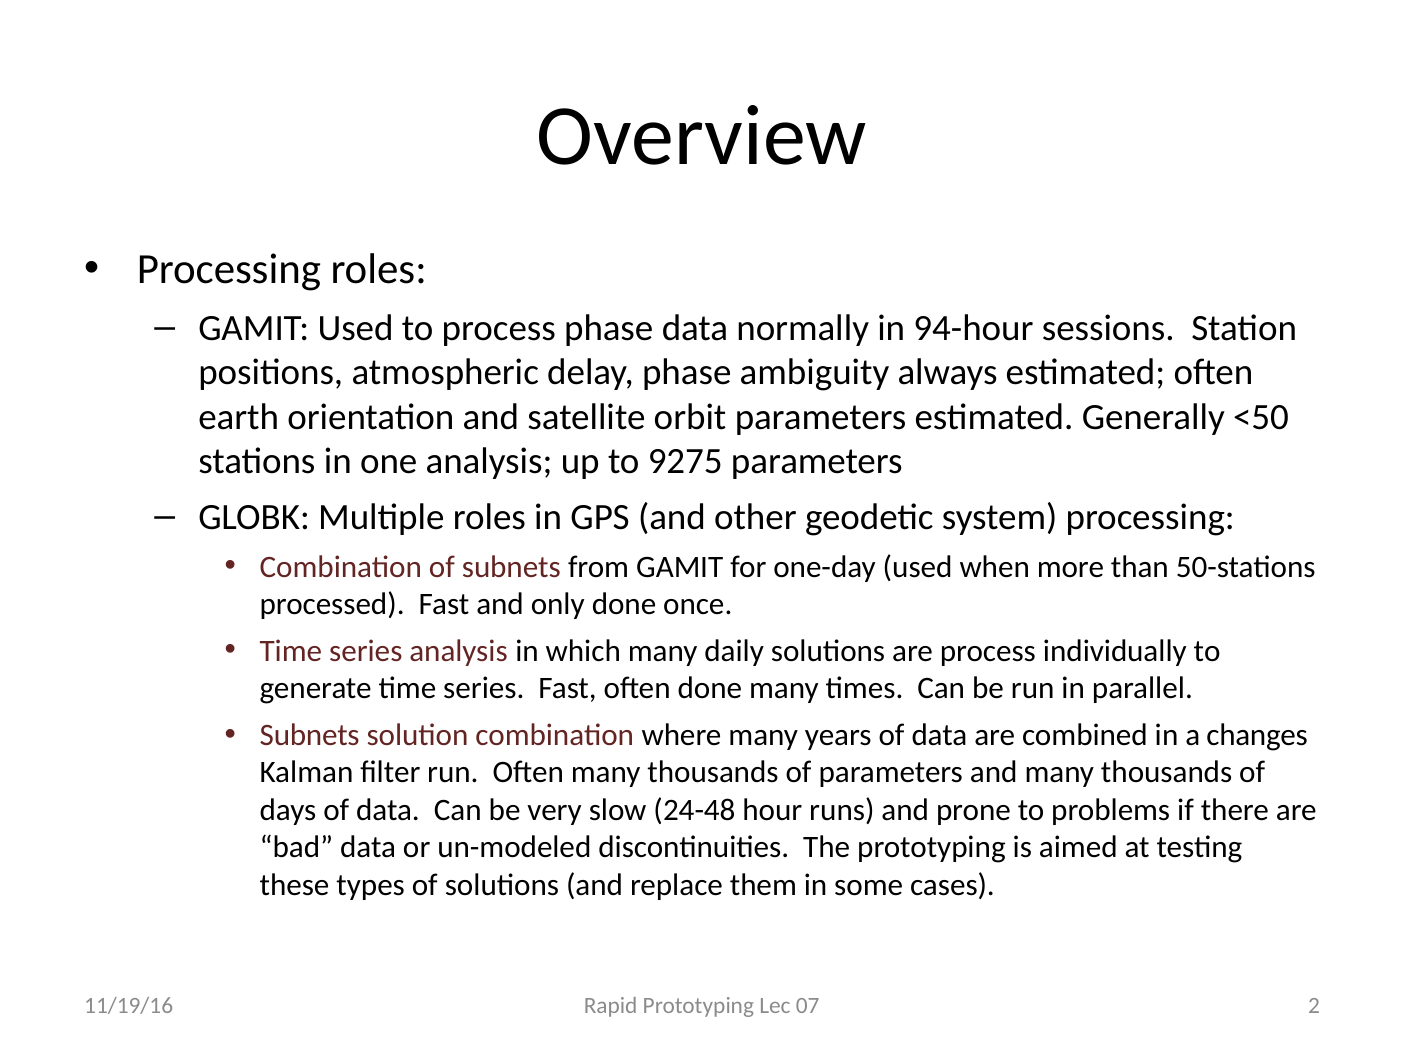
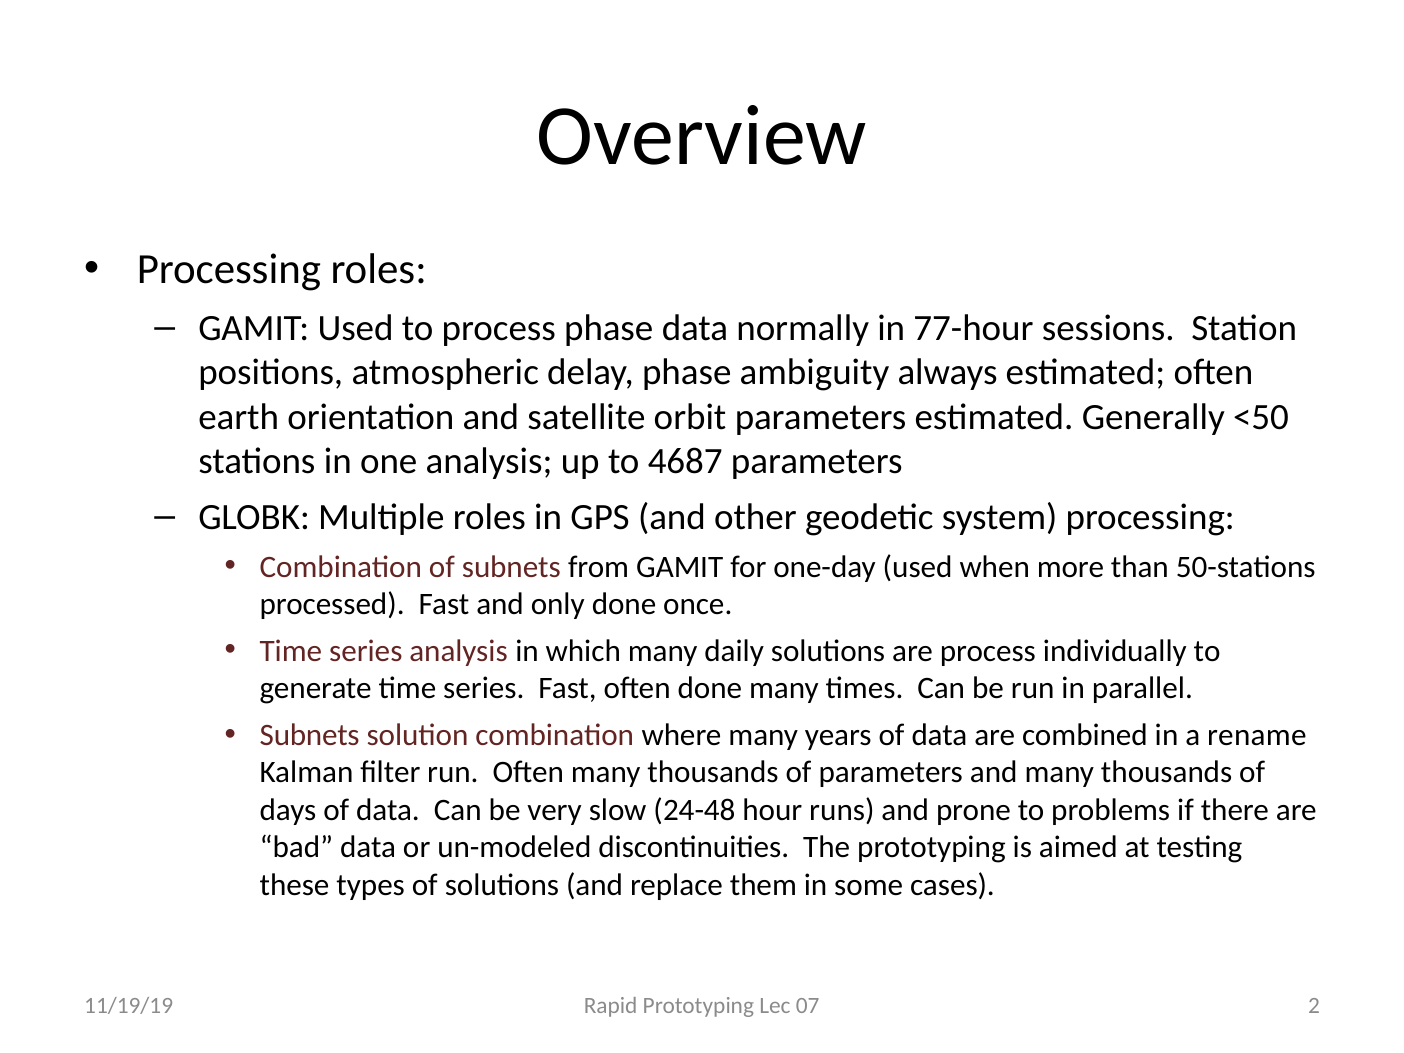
94-hour: 94-hour -> 77-hour
9275: 9275 -> 4687
changes: changes -> rename
11/19/16: 11/19/16 -> 11/19/19
